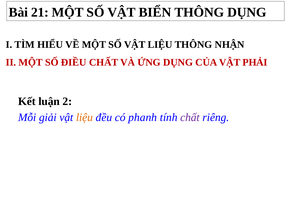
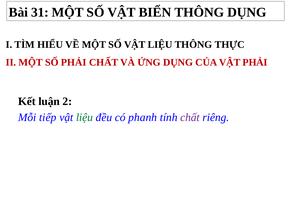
21: 21 -> 31
NHẬN: NHẬN -> THỰC
SỐ ĐIỀU: ĐIỀU -> PHẢI
giải: giải -> tiếp
liệu at (85, 118) colour: orange -> green
